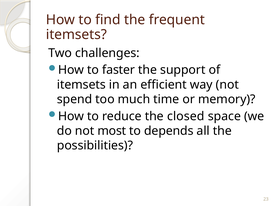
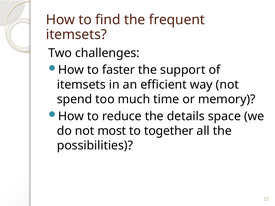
closed: closed -> details
depends: depends -> together
